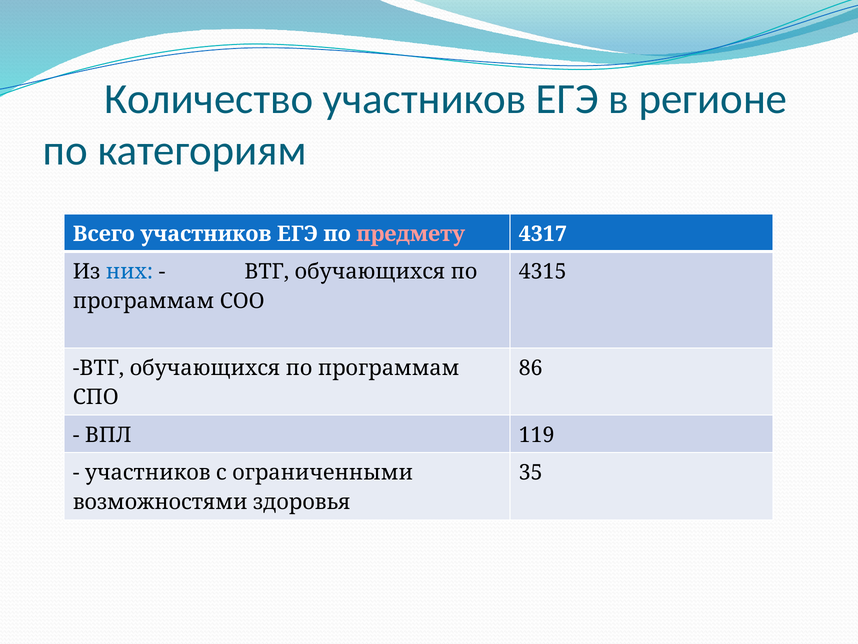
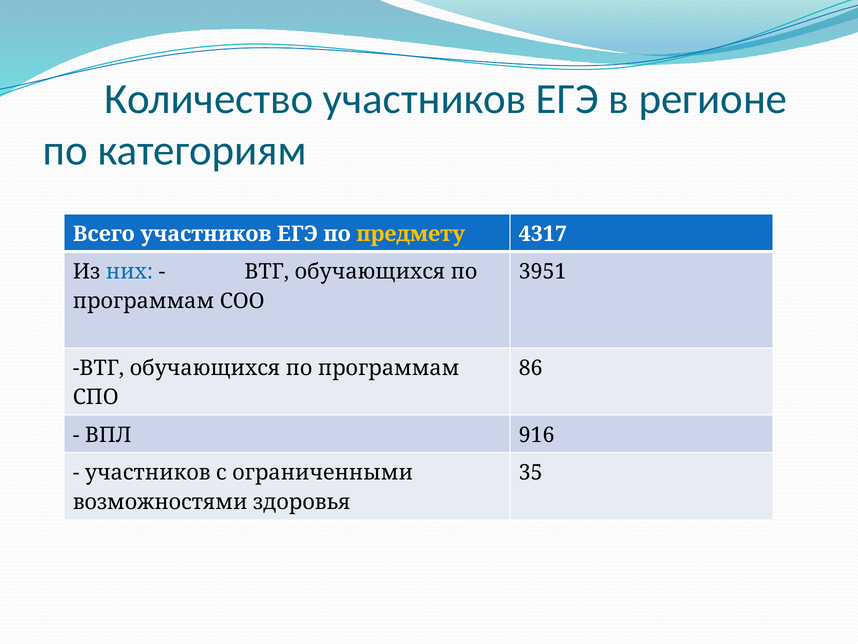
предмету colour: pink -> yellow
4315: 4315 -> 3951
119: 119 -> 916
